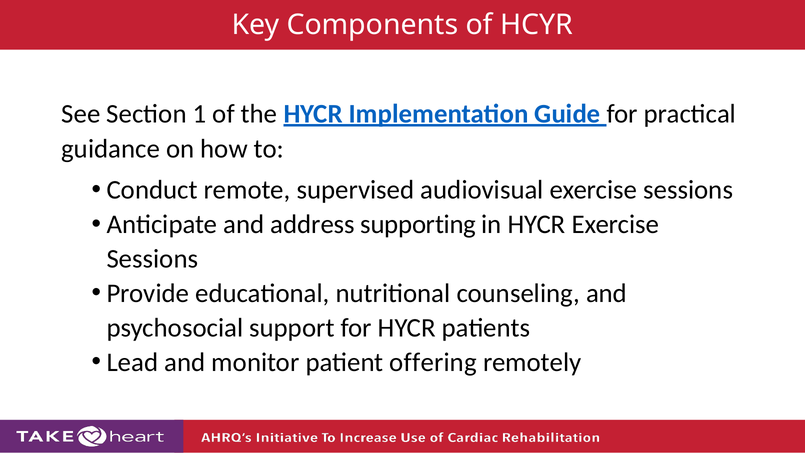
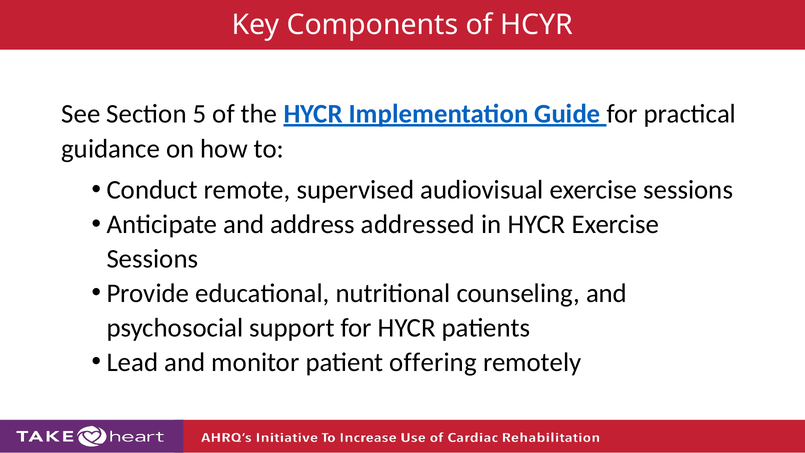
1: 1 -> 5
supporting: supporting -> addressed
